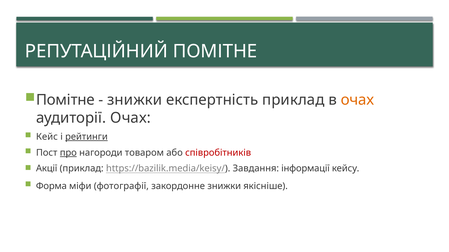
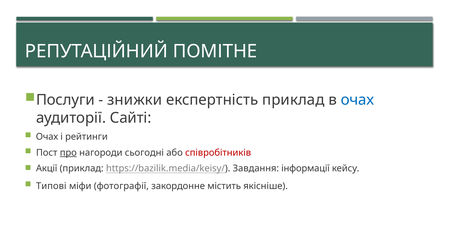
Помітне at (65, 100): Помітне -> Послуги
очах at (357, 100) colour: orange -> blue
аудиторії Очах: Очах -> Сайті
Кейс at (47, 137): Кейс -> Очах
рейтинги underline: present -> none
товаром: товаром -> сьогодні
Форма: Форма -> Типові
закордонне знижки: знижки -> містить
